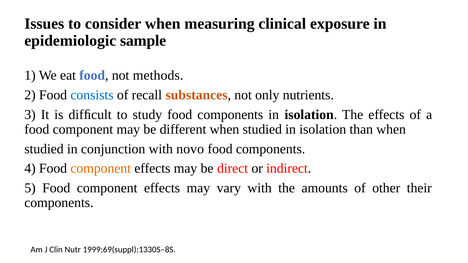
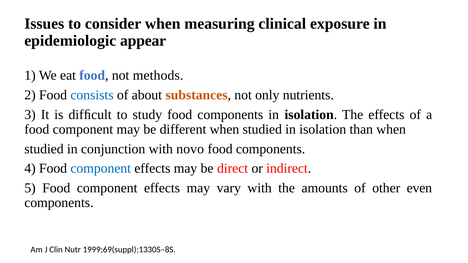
sample: sample -> appear
recall: recall -> about
component at (101, 169) colour: orange -> blue
their: their -> even
